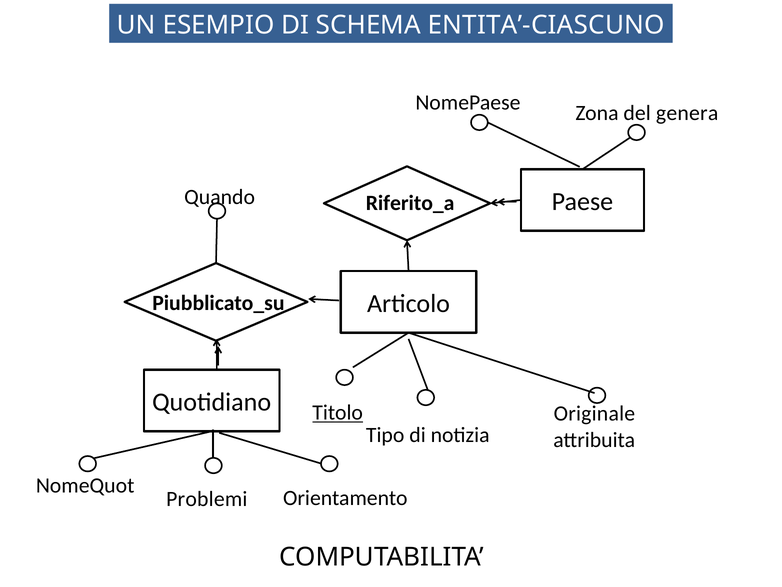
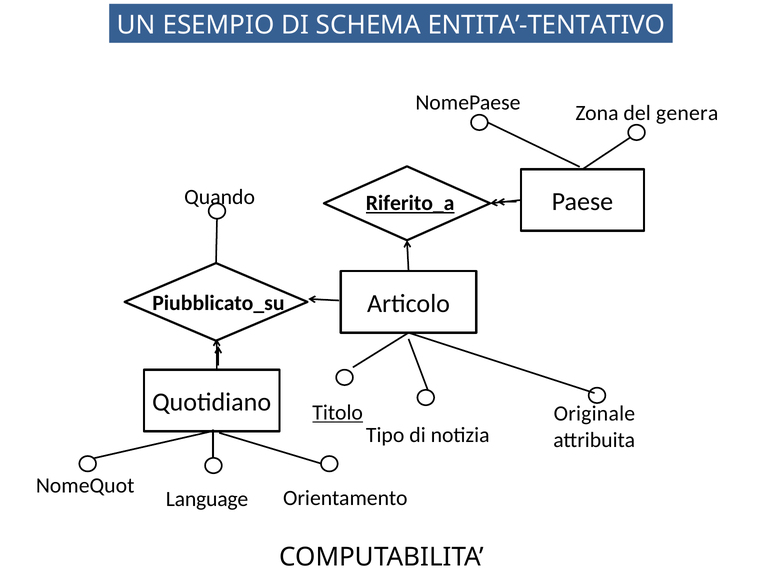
ENTITA’-CIASCUNO: ENTITA’-CIASCUNO -> ENTITA’-TENTATIVO
Riferito_a underline: none -> present
Problemi: Problemi -> Language
